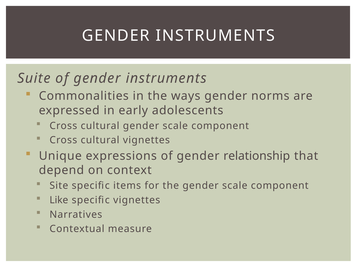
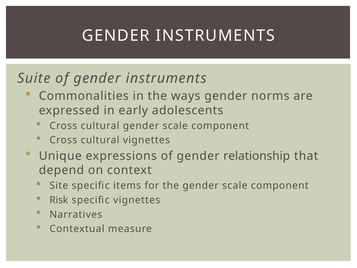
Like: Like -> Risk
